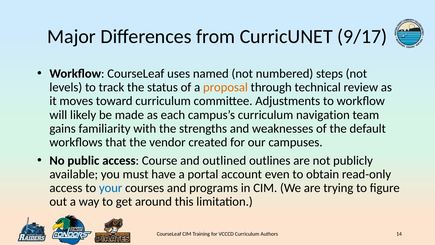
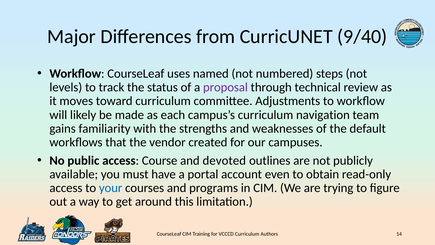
9/17: 9/17 -> 9/40
proposal colour: orange -> purple
outlined: outlined -> devoted
